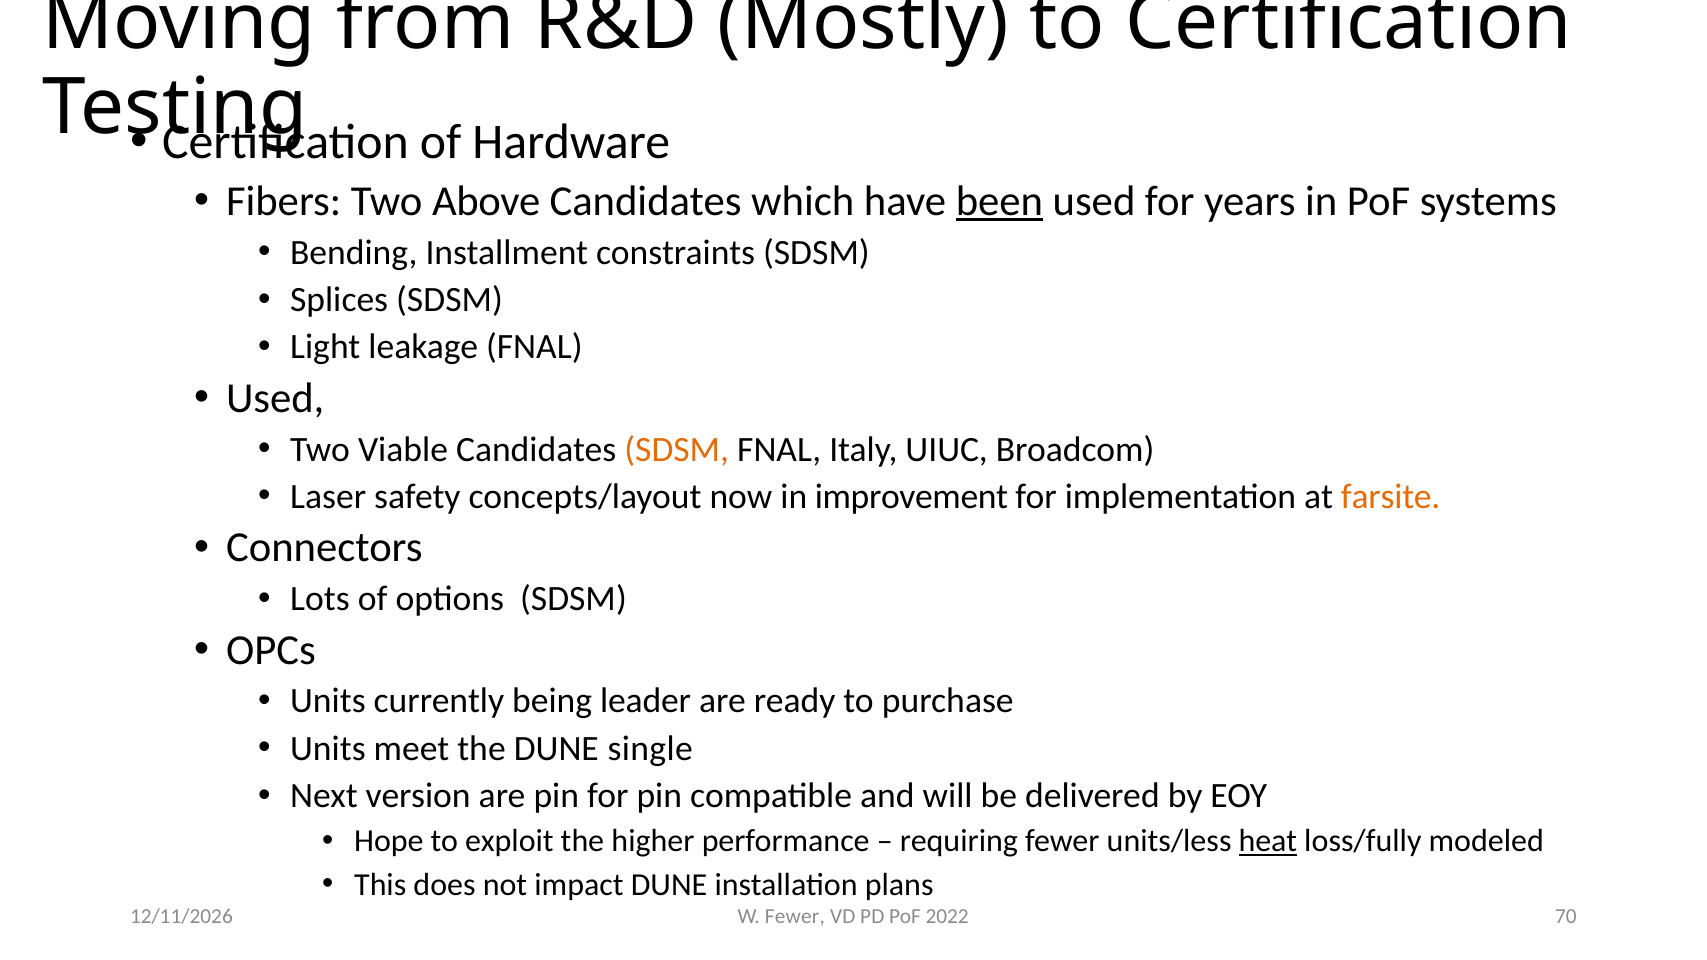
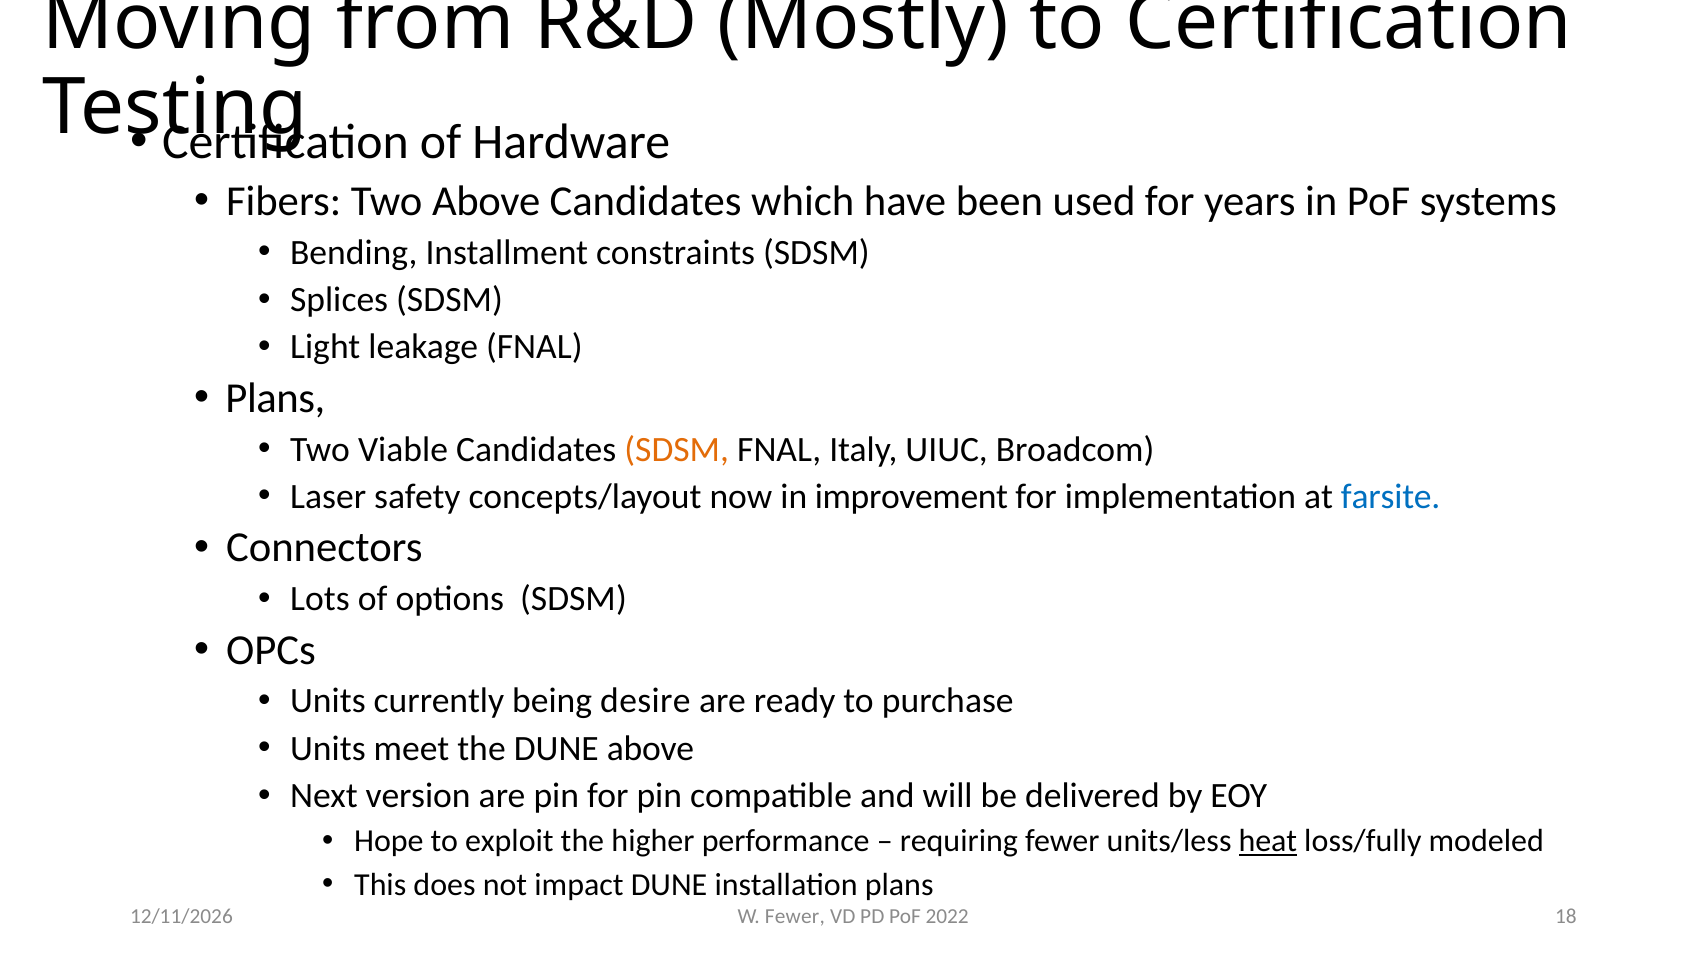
been underline: present -> none
Used at (275, 398): Used -> Plans
farsite colour: orange -> blue
leader: leader -> desire
DUNE single: single -> above
70: 70 -> 18
